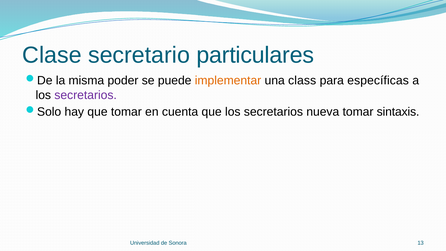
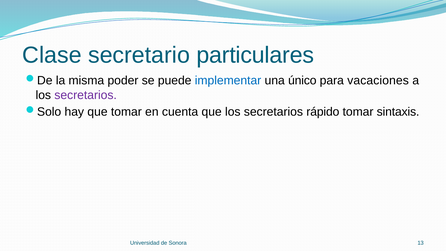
implementar colour: orange -> blue
class: class -> único
específicas: específicas -> vacaciones
nueva: nueva -> rápido
